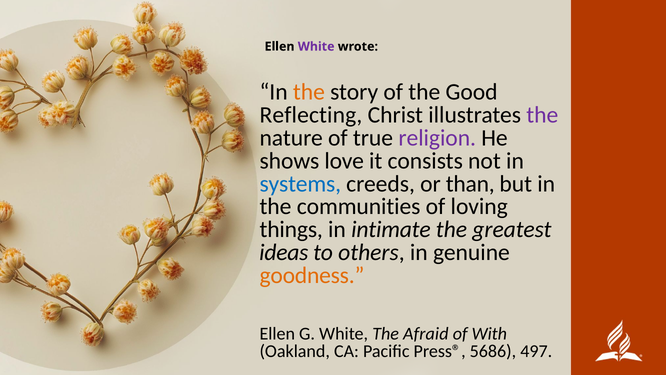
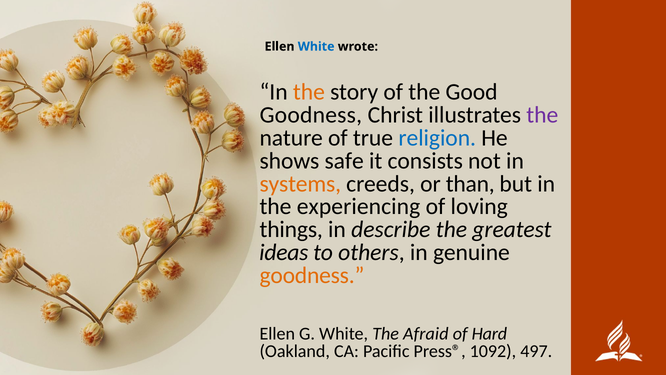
White at (316, 46) colour: purple -> blue
Reflecting at (311, 115): Reflecting -> Goodness
religion colour: purple -> blue
love: love -> safe
systems colour: blue -> orange
communities: communities -> experiencing
intimate: intimate -> describe
With: With -> Hard
5686: 5686 -> 1092
